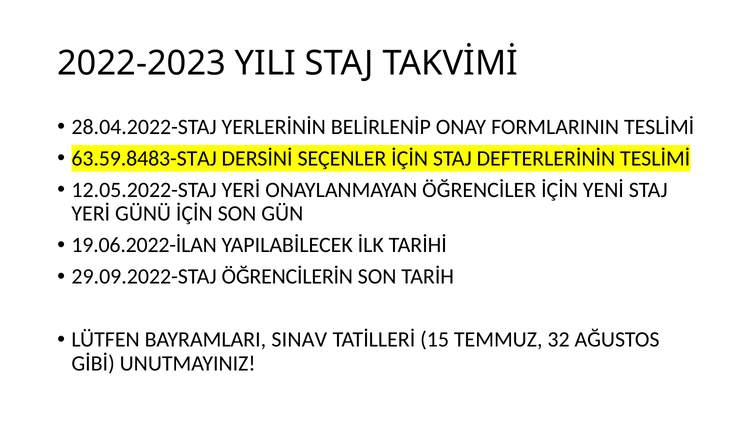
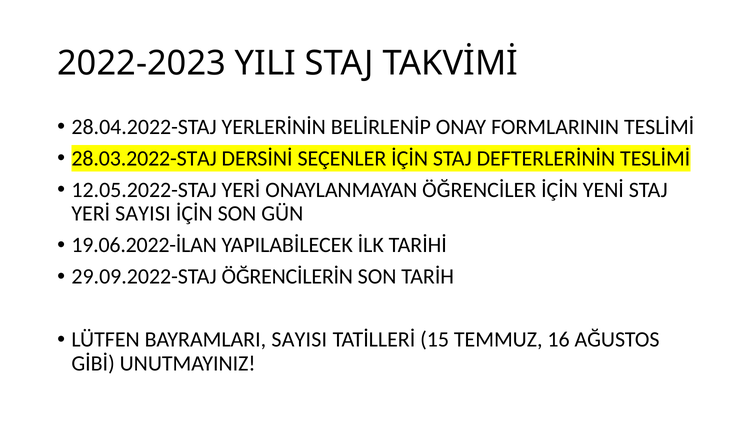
63.59.8483-STAJ: 63.59.8483-STAJ -> 28.03.2022-STAJ
YERİ GÜNÜ: GÜNÜ -> SAYISI
BAYRAMLARI SINAV: SINAV -> SAYISI
32: 32 -> 16
